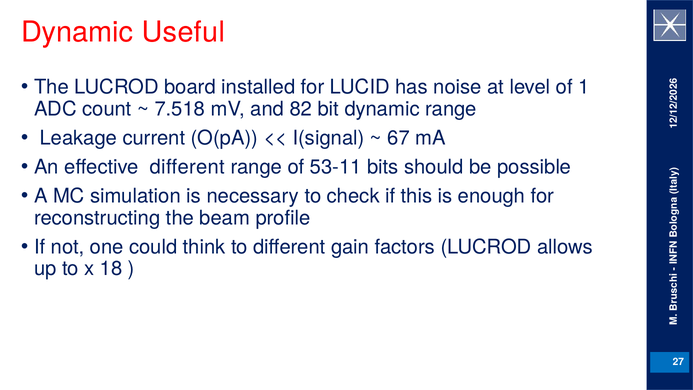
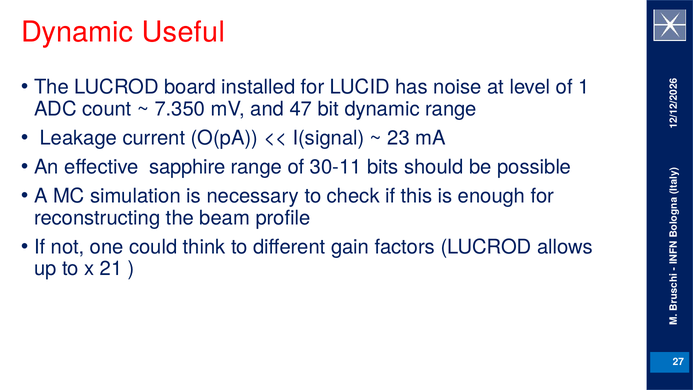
7.518: 7.518 -> 7.350
82: 82 -> 47
67: 67 -> 23
effective different: different -> sapphire
53-11: 53-11 -> 30-11
18: 18 -> 21
